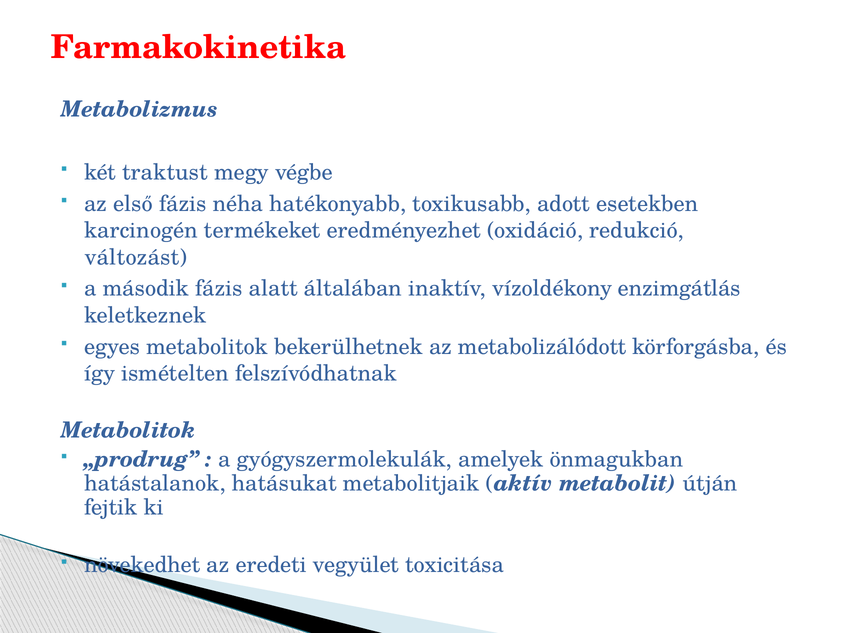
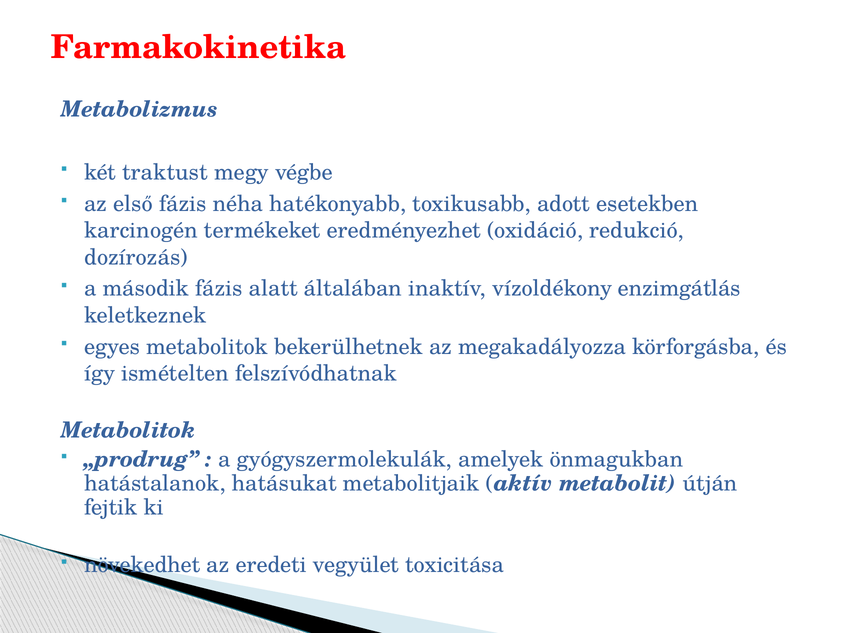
változást: változást -> dozírozás
metabolizálódott: metabolizálódott -> megakadályozza
